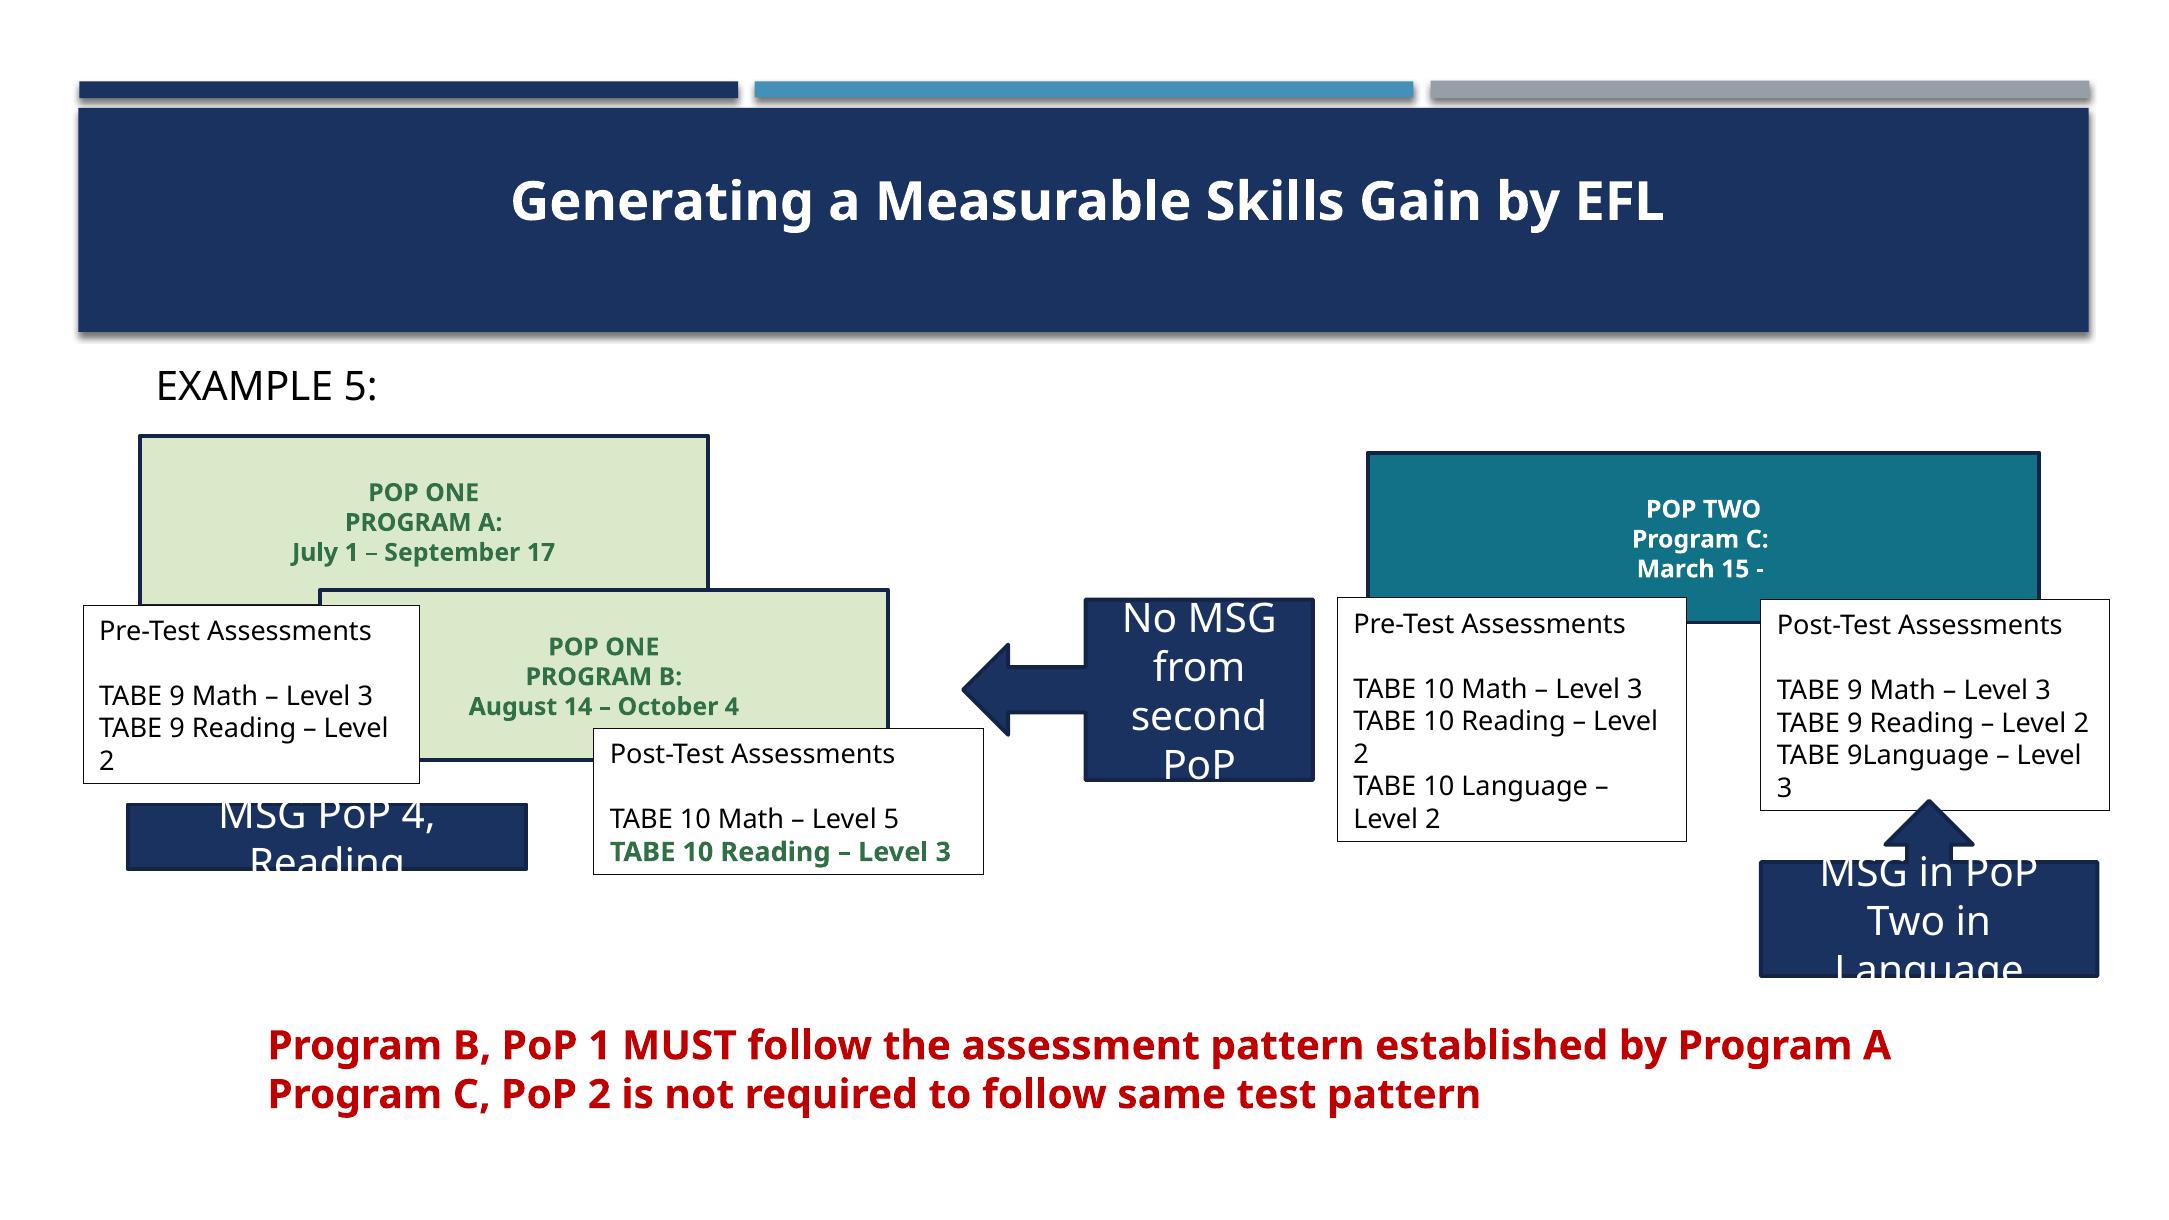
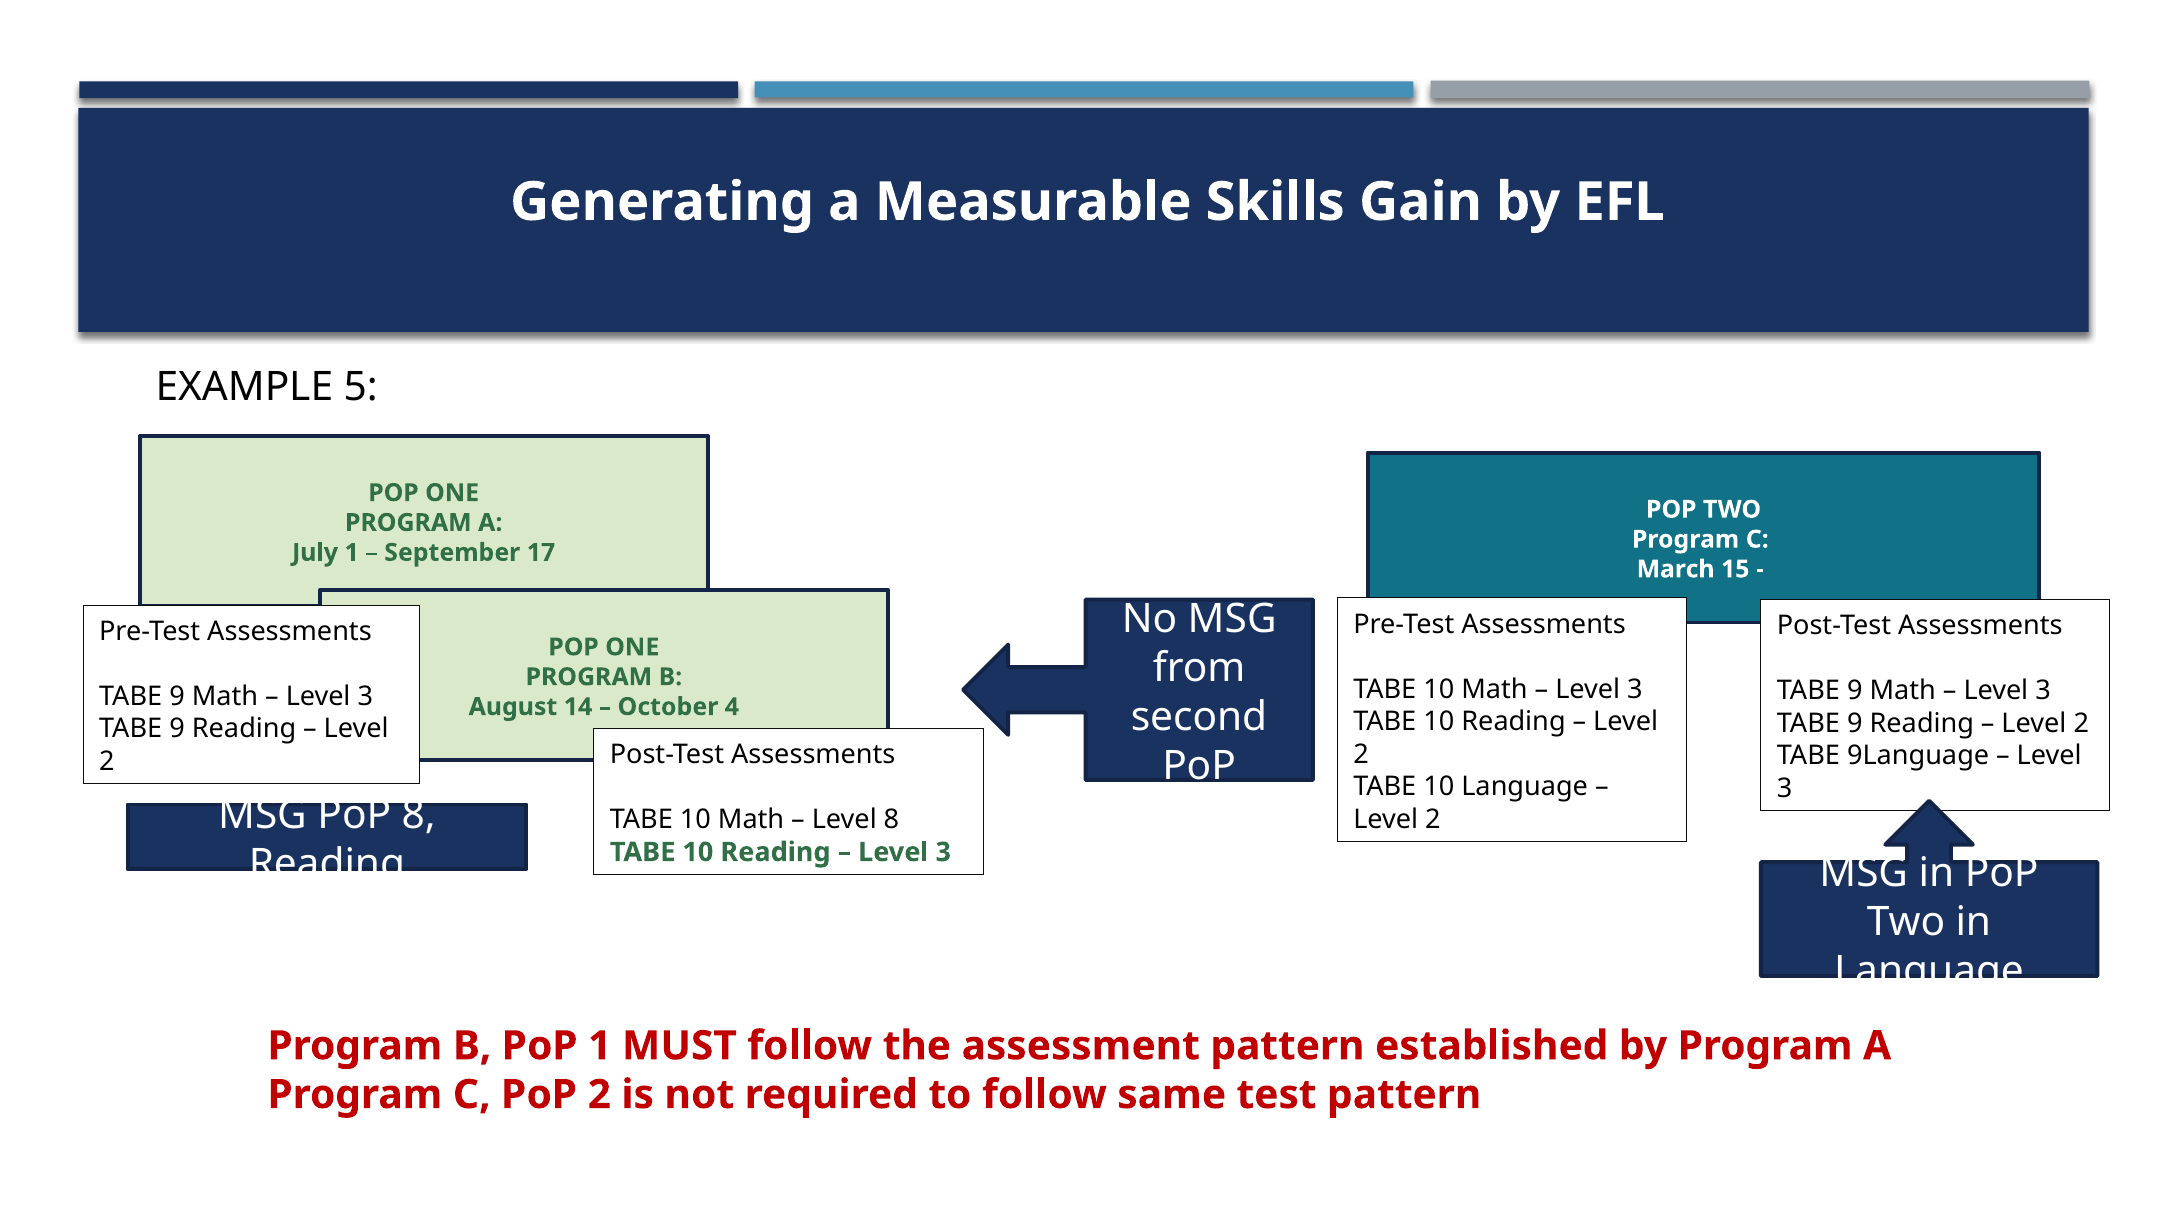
PoP 4: 4 -> 8
Level 5: 5 -> 8
